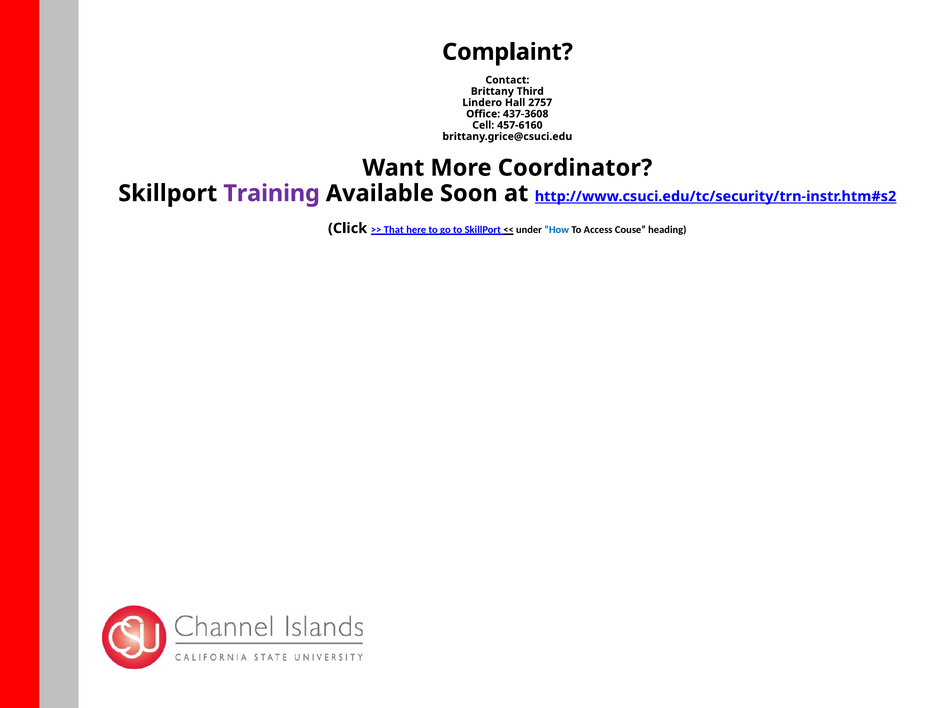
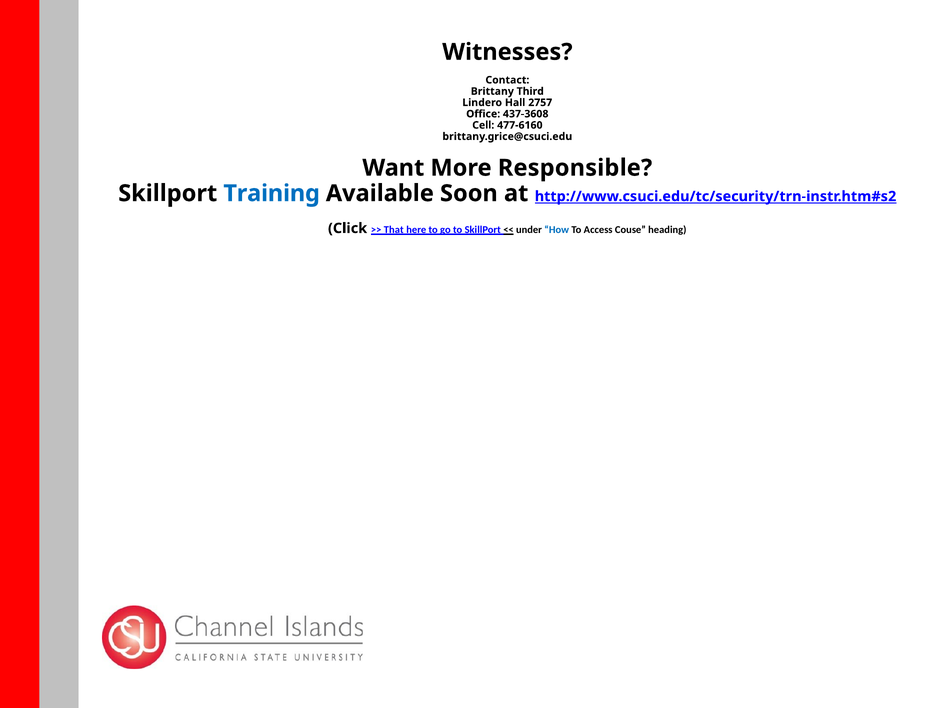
Complaint: Complaint -> Witnesses
457-6160: 457-6160 -> 477-6160
Coordinator: Coordinator -> Responsible
Training colour: purple -> blue
